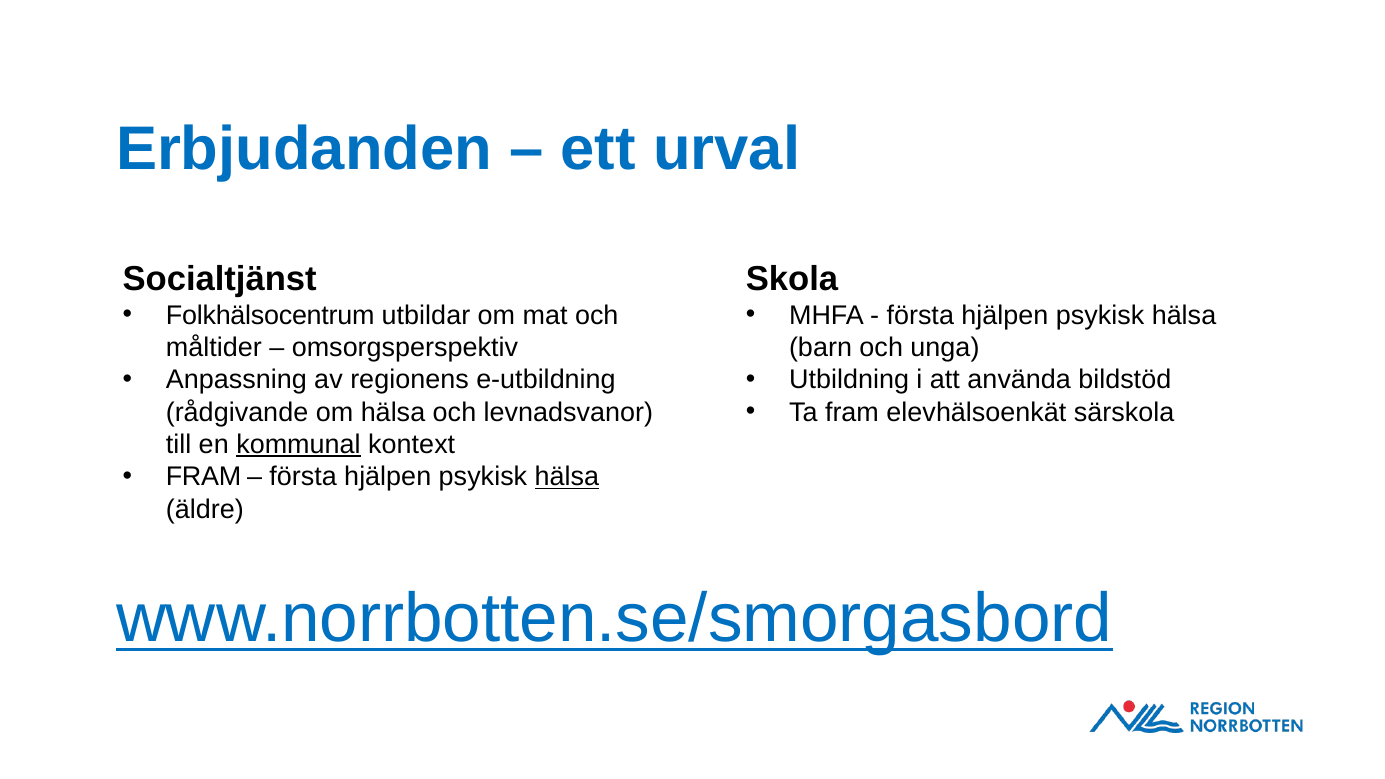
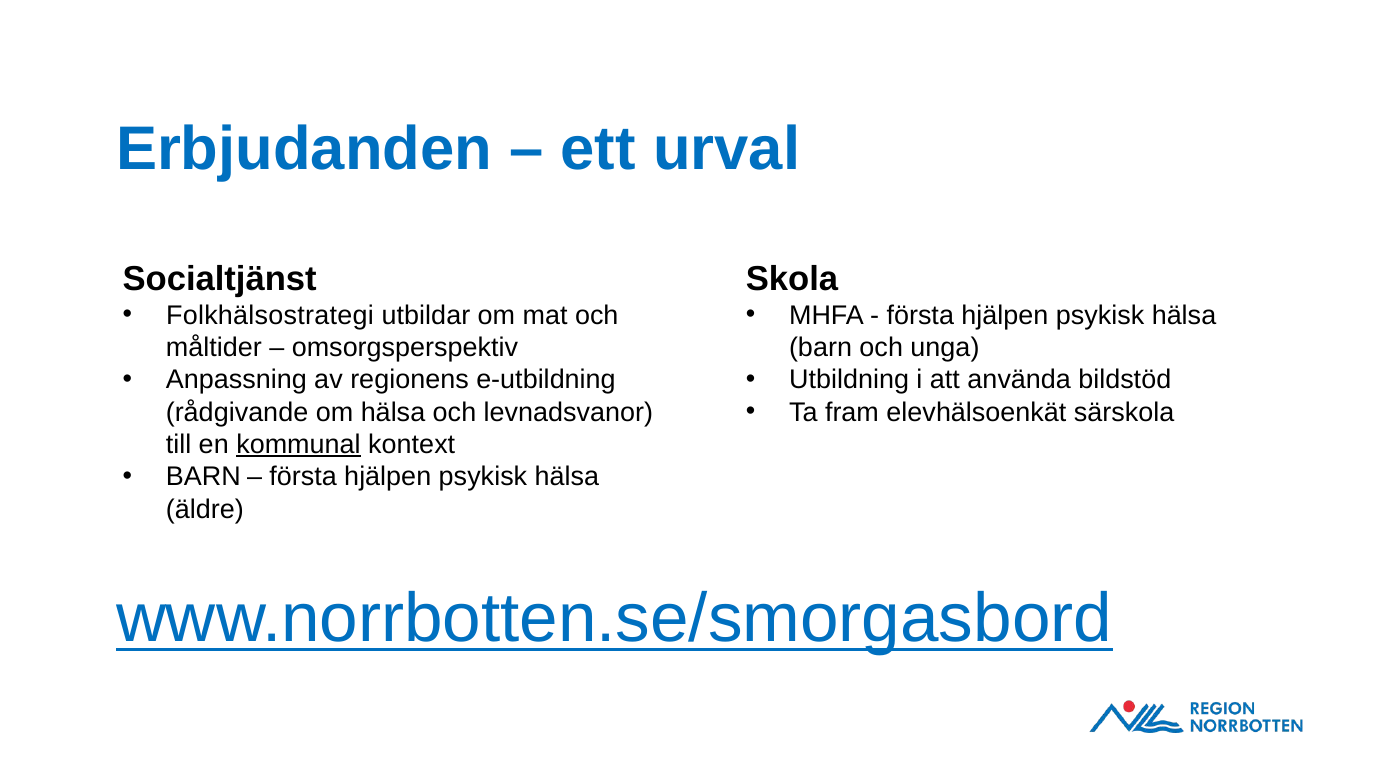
Folkhälsocentrum: Folkhälsocentrum -> Folkhälsostrategi
FRAM at (203, 477): FRAM -> BARN
hälsa at (567, 477) underline: present -> none
